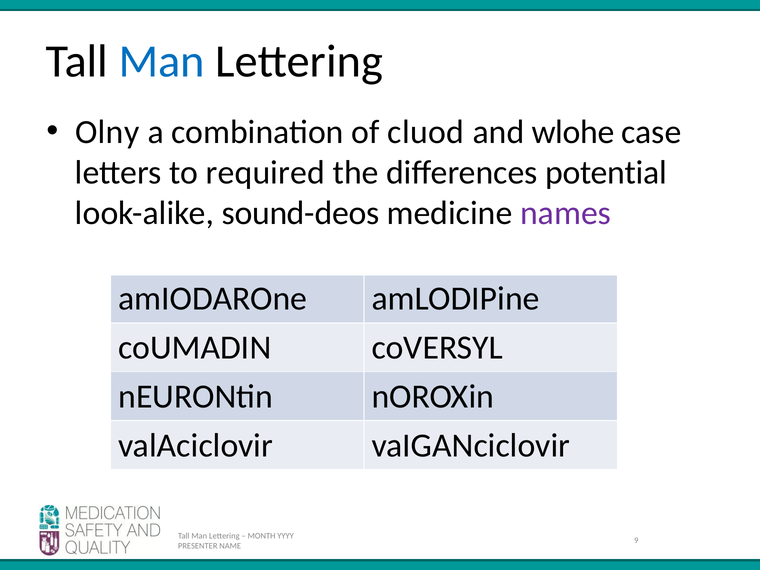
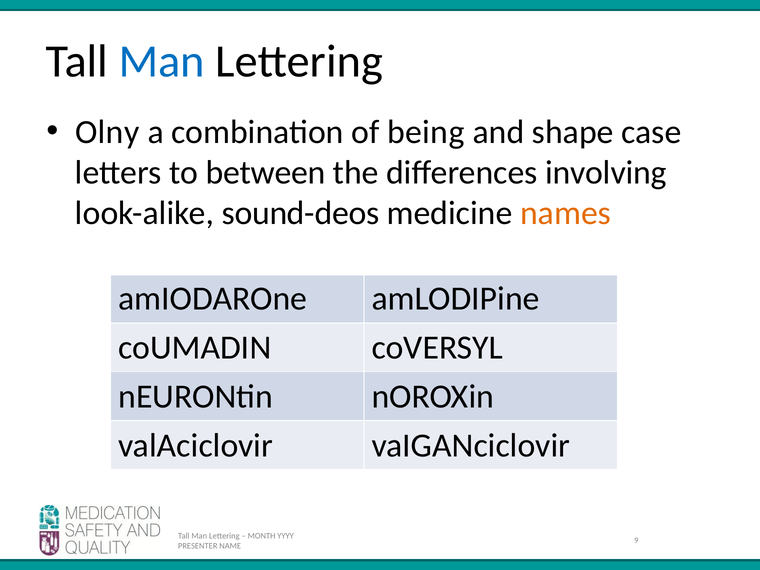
cluod: cluod -> being
wlohe: wlohe -> shape
required: required -> between
potential: potential -> involving
names colour: purple -> orange
